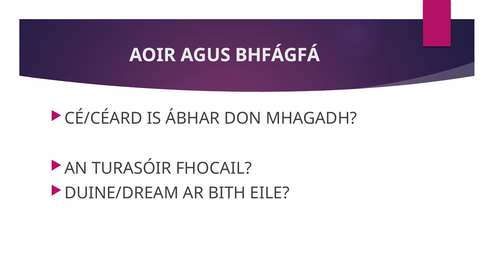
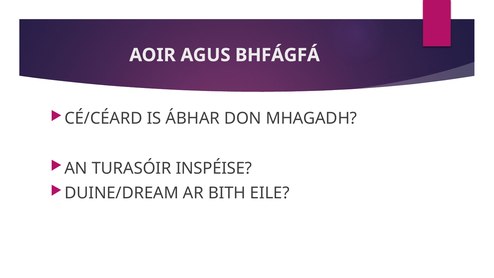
FHOCAIL: FHOCAIL -> INSPÉISE
